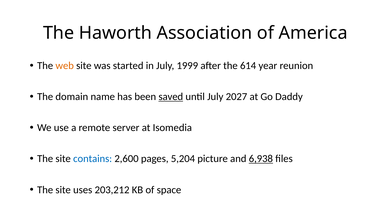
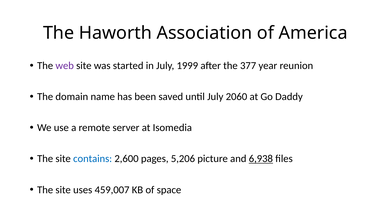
web colour: orange -> purple
614: 614 -> 377
saved underline: present -> none
2027: 2027 -> 2060
5,204: 5,204 -> 5,206
203,212: 203,212 -> 459,007
